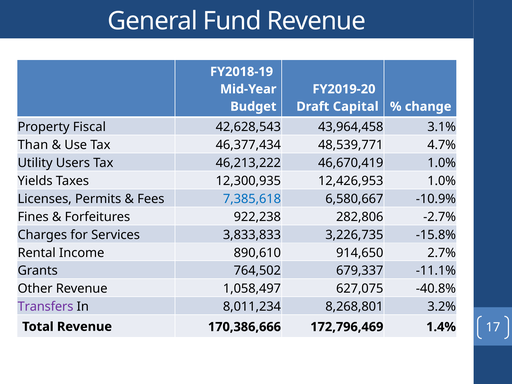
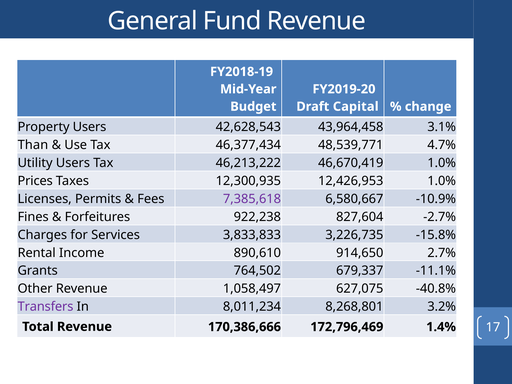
Property Fiscal: Fiscal -> Users
Yields: Yields -> Prices
7,385,618 colour: blue -> purple
282,806: 282,806 -> 827,604
